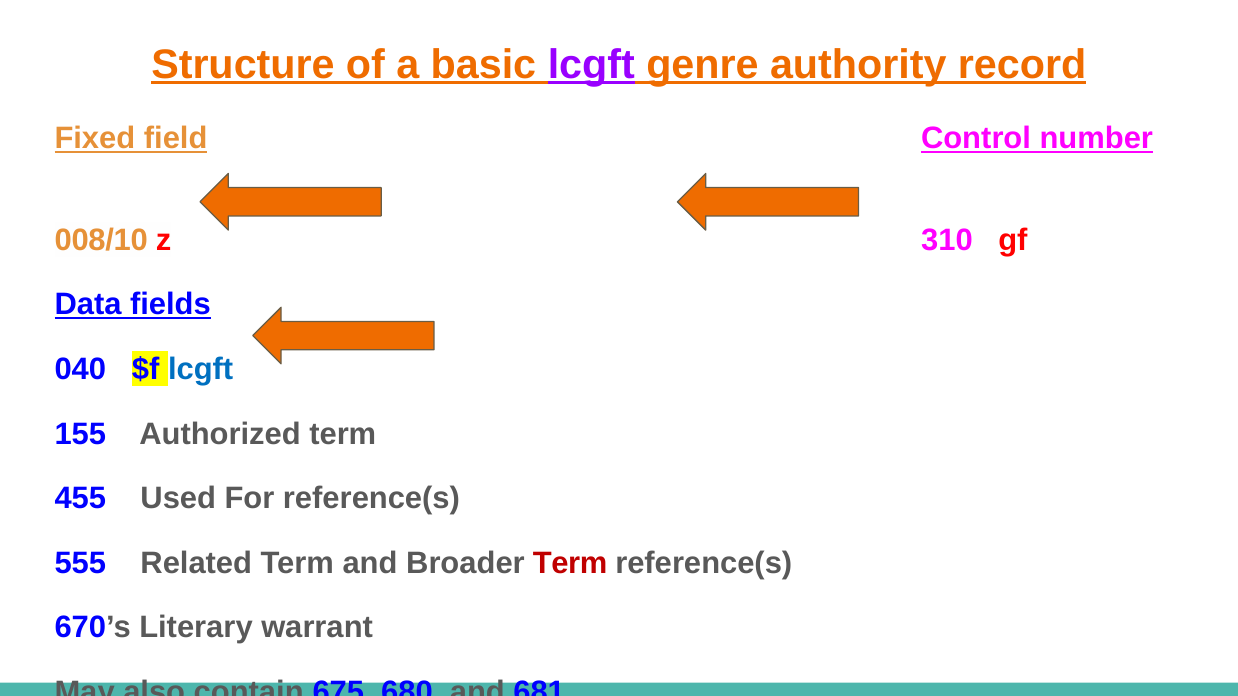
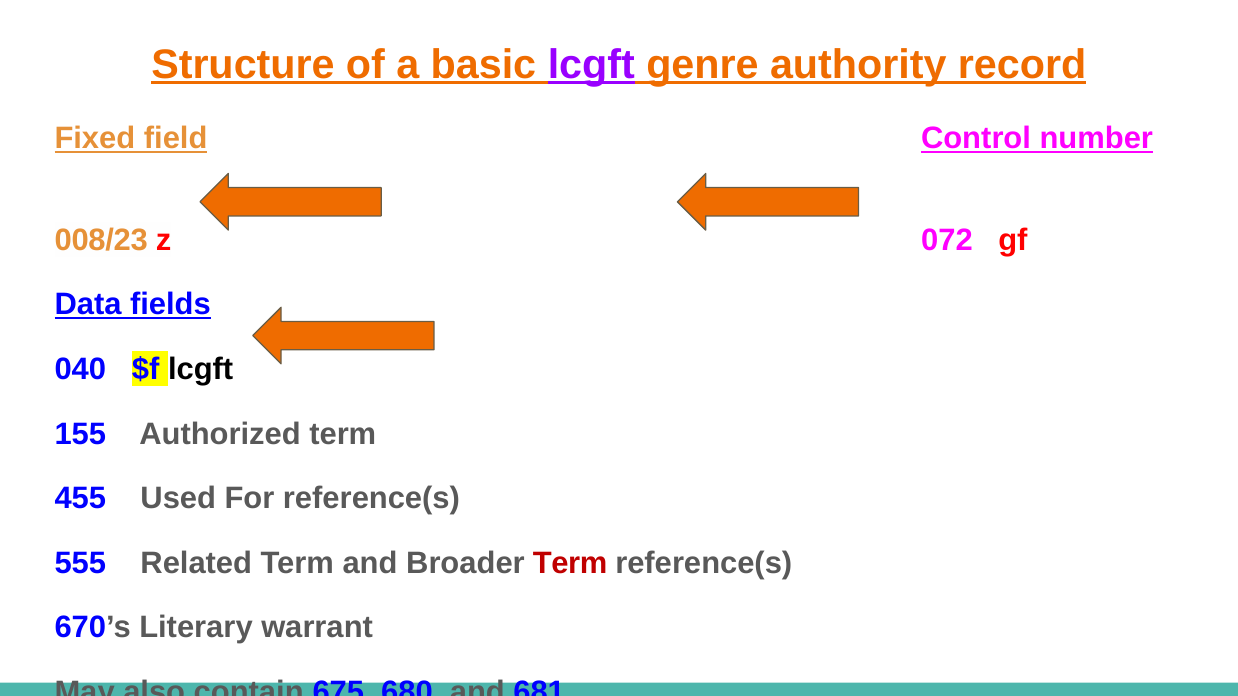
008/10: 008/10 -> 008/23
310: 310 -> 072
lcgft at (201, 369) colour: blue -> black
